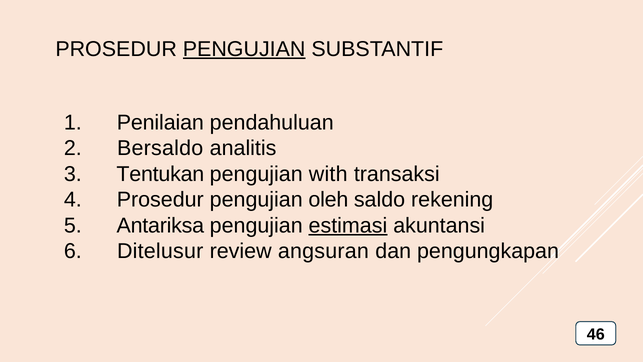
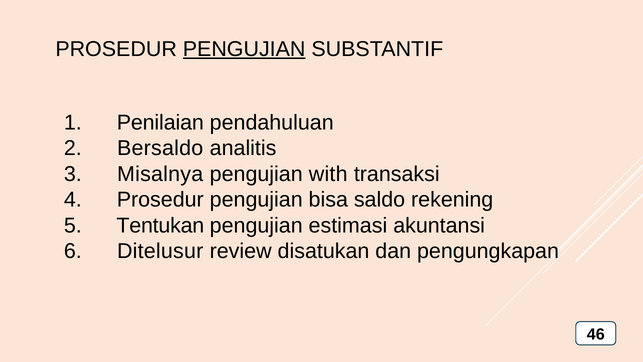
Tentukan: Tentukan -> Misalnya
oleh: oleh -> bisa
Antariksa: Antariksa -> Tentukan
estimasi underline: present -> none
angsuran: angsuran -> disatukan
